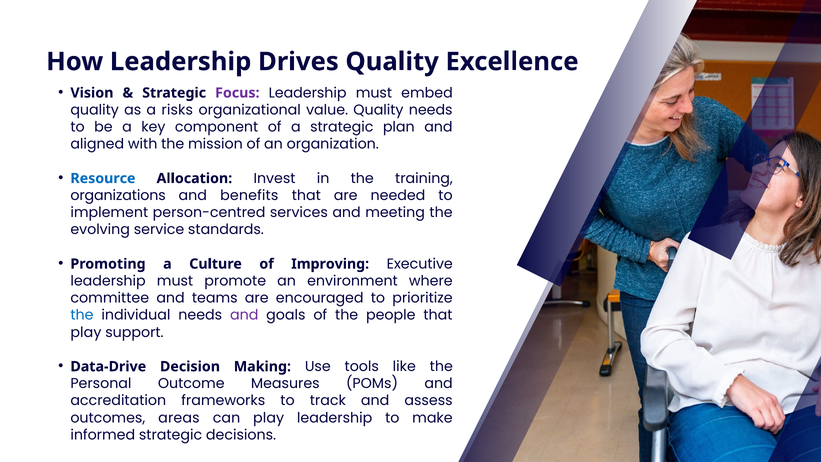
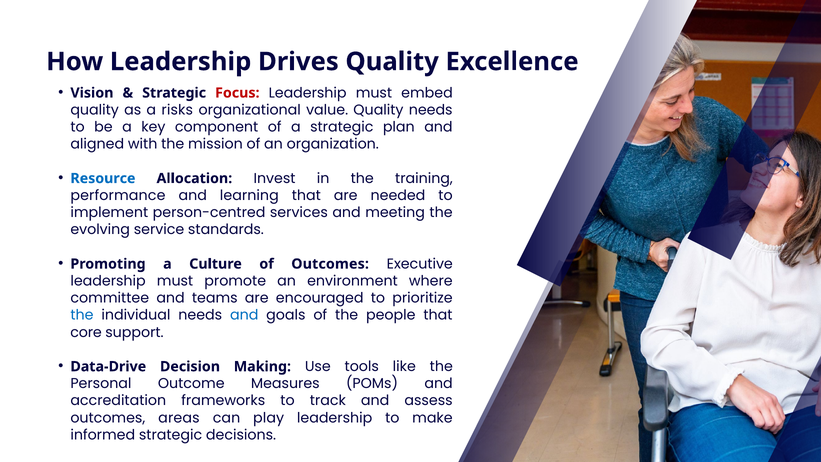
Focus colour: purple -> red
organizations: organizations -> performance
benefits: benefits -> learning
of Improving: Improving -> Outcomes
and at (244, 315) colour: purple -> blue
play at (86, 332): play -> core
